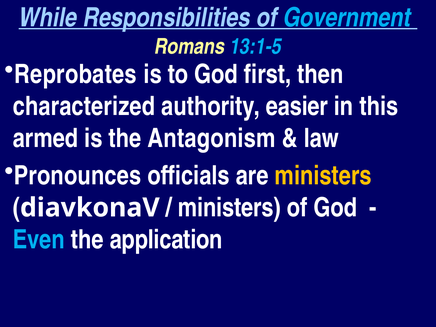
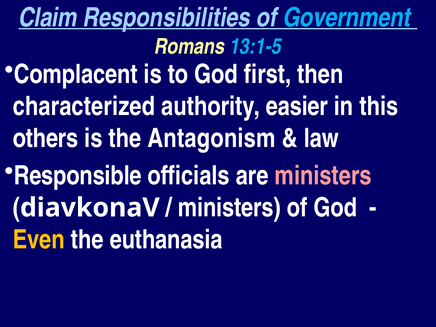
While: While -> Claim
Reprobates: Reprobates -> Complacent
armed: armed -> others
Pronounces: Pronounces -> Responsible
ministers at (323, 176) colour: yellow -> pink
Even colour: light blue -> yellow
application: application -> euthanasia
